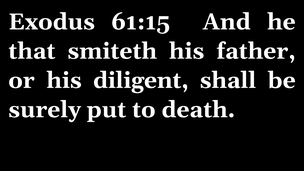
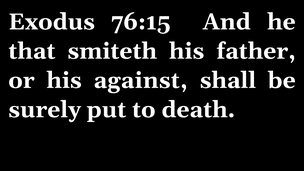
61:15: 61:15 -> 76:15
diligent: diligent -> against
